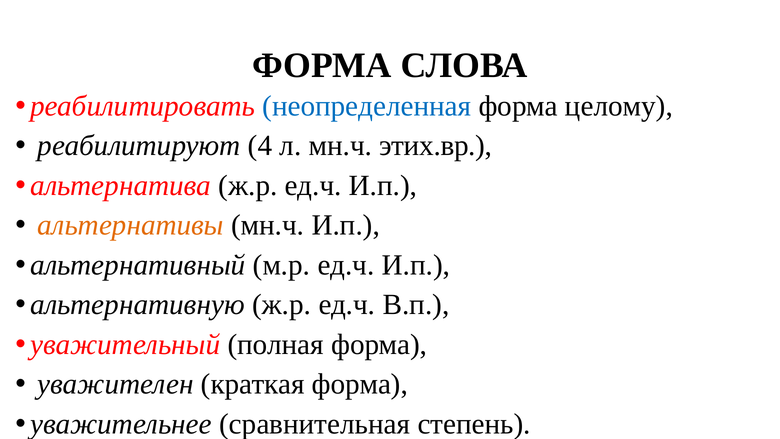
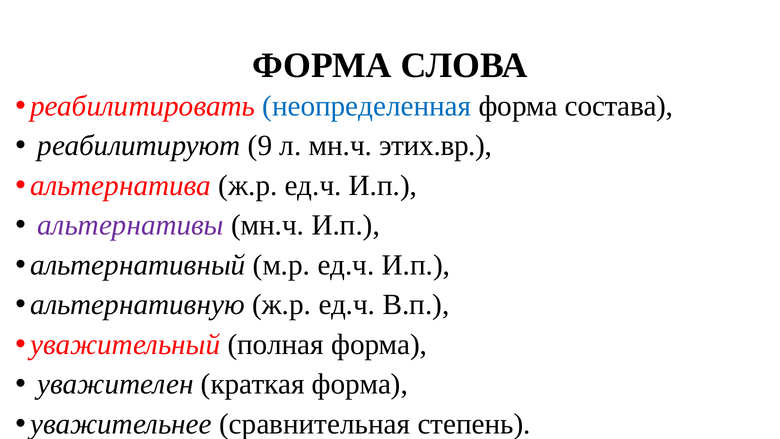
целому: целому -> состава
4: 4 -> 9
альтернативы colour: orange -> purple
